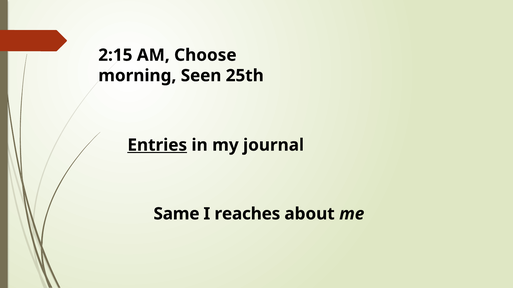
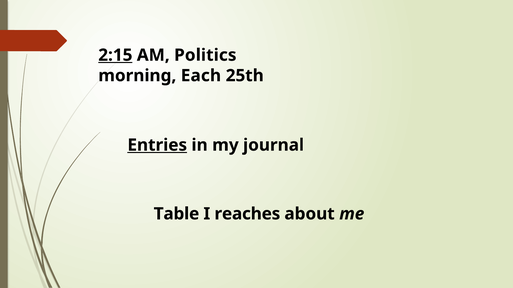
2:15 underline: none -> present
Choose: Choose -> Politics
Seen: Seen -> Each
Same: Same -> Table
